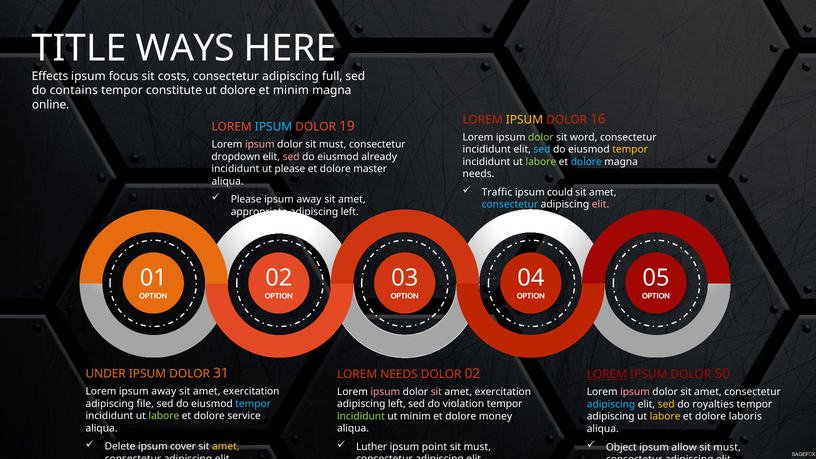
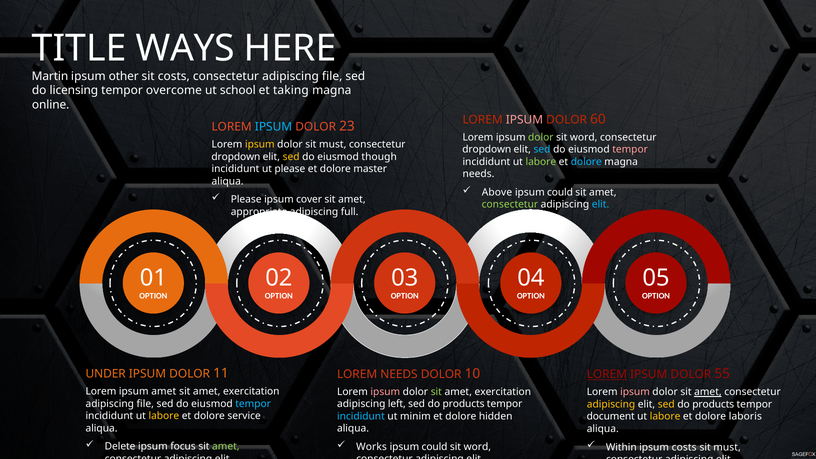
Effects: Effects -> Martin
focus: focus -> other
consectetur adipiscing full: full -> file
contains: contains -> licensing
constitute: constitute -> overcome
ut dolore: dolore -> school
et minim: minim -> taking
IPSUM at (524, 120) colour: yellow -> pink
16: 16 -> 60
19: 19 -> 23
ipsum at (260, 145) colour: pink -> yellow
incididunt at (487, 150): incididunt -> dropdown
tempor at (630, 150) colour: yellow -> pink
sed at (291, 157) colour: pink -> yellow
already: already -> though
Traffic: Traffic -> Above
away at (309, 200): away -> cover
consectetur at (510, 205) colour: light blue -> light green
elit at (601, 205) colour: pink -> light blue
left at (350, 212): left -> full
31: 31 -> 11
DOLOR 02: 02 -> 10
50: 50 -> 55
Lorem ipsum away: away -> amet
sit at (436, 392) colour: pink -> light green
amet at (708, 392) underline: none -> present
violation at (463, 404): violation -> products
adipiscing at (611, 404) colour: light blue -> yellow
royalties at (713, 404): royalties -> products
labore at (164, 416) colour: light green -> yellow
incididunt at (361, 416) colour: light green -> light blue
money: money -> hidden
adipiscing at (611, 417): adipiscing -> document
cover: cover -> focus
amet at (226, 447) colour: yellow -> light green
Luther: Luther -> Works
point at (434, 447): point -> could
must at (477, 447): must -> word
Object: Object -> Within
ipsum allow: allow -> costs
